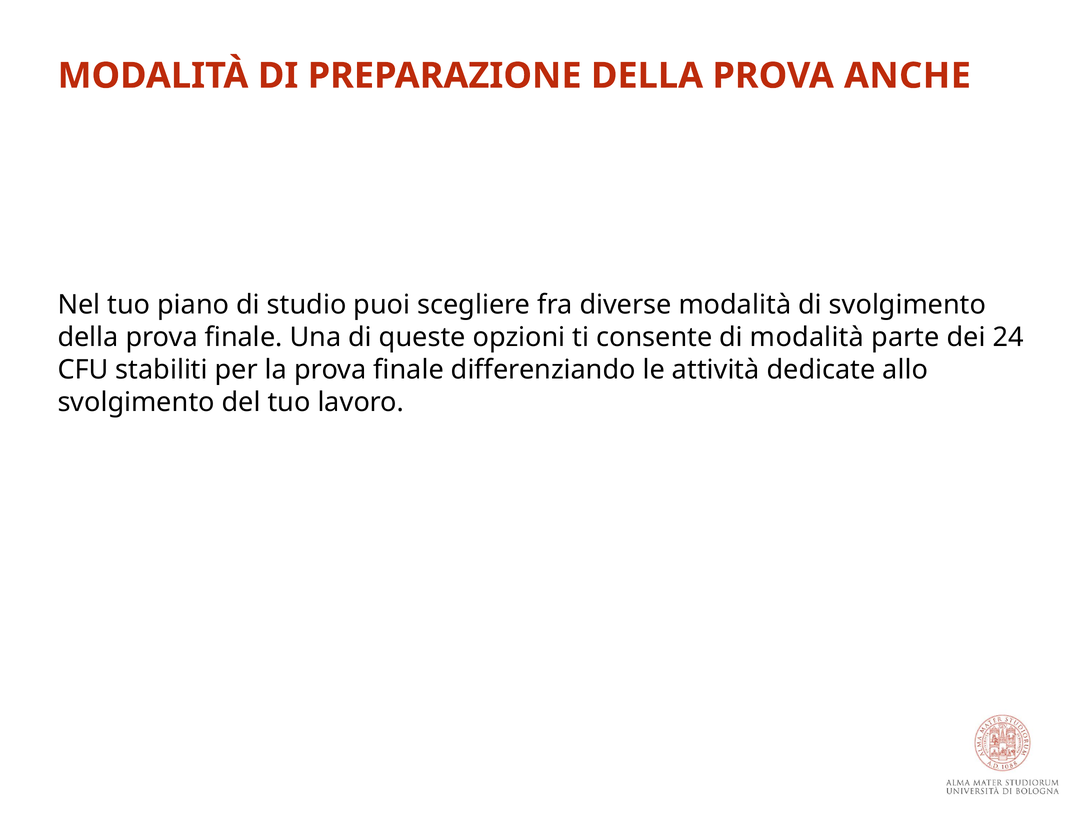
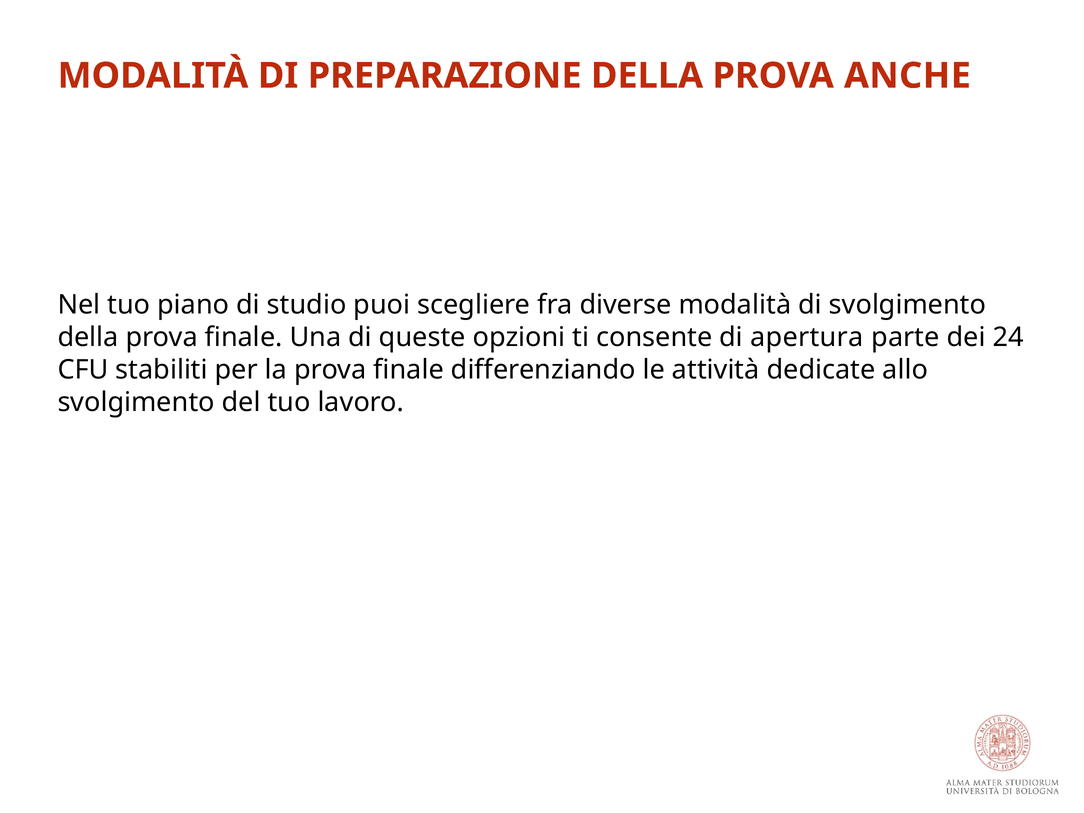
di modalità: modalità -> apertura
